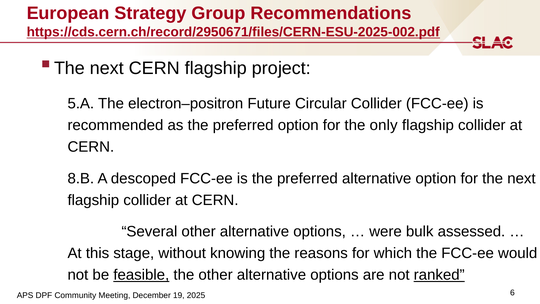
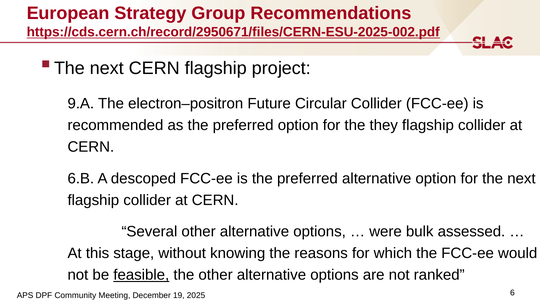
5.A: 5.A -> 9.A
only: only -> they
8.B: 8.B -> 6.B
ranked underline: present -> none
